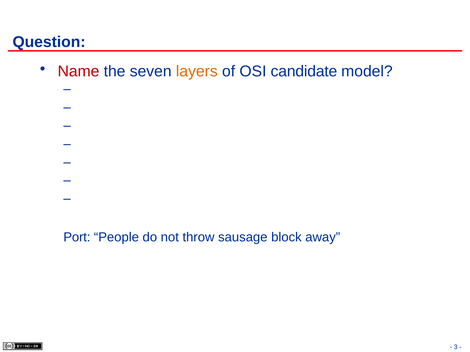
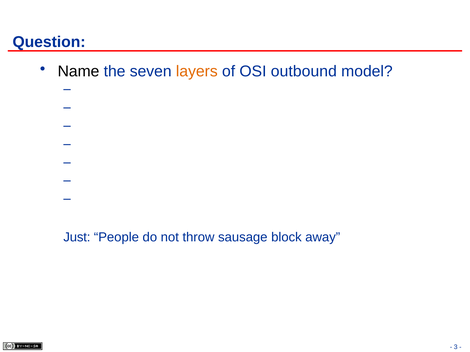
Name colour: red -> black
candidate: candidate -> outbound
Port: Port -> Just
